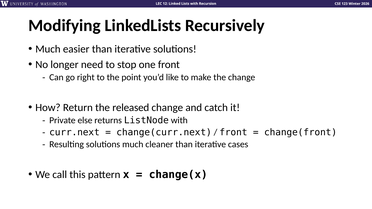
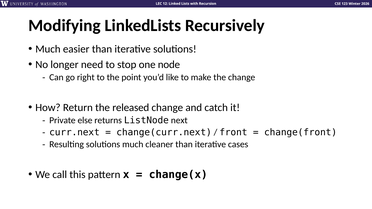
one front: front -> node
ListNode with: with -> next
